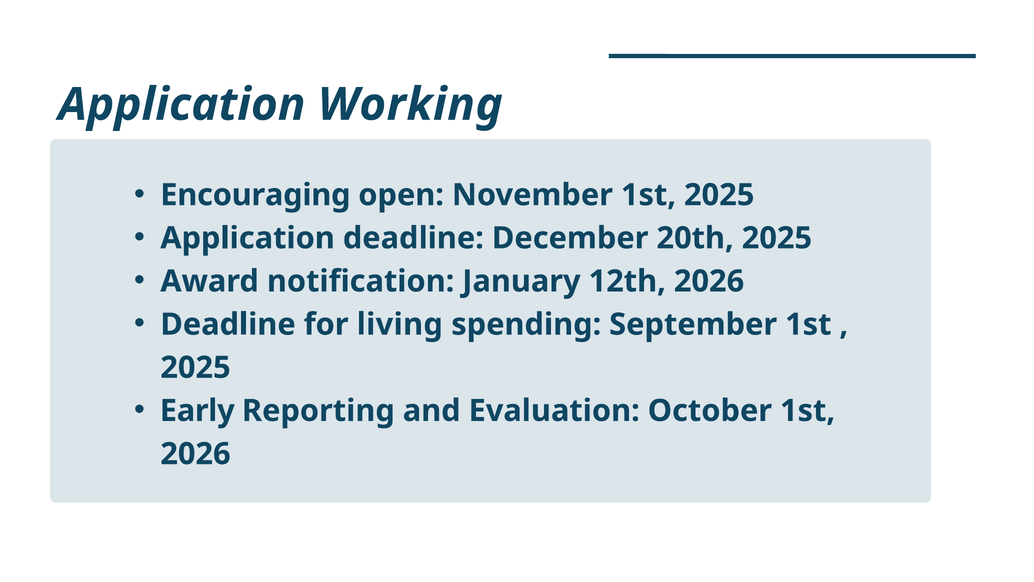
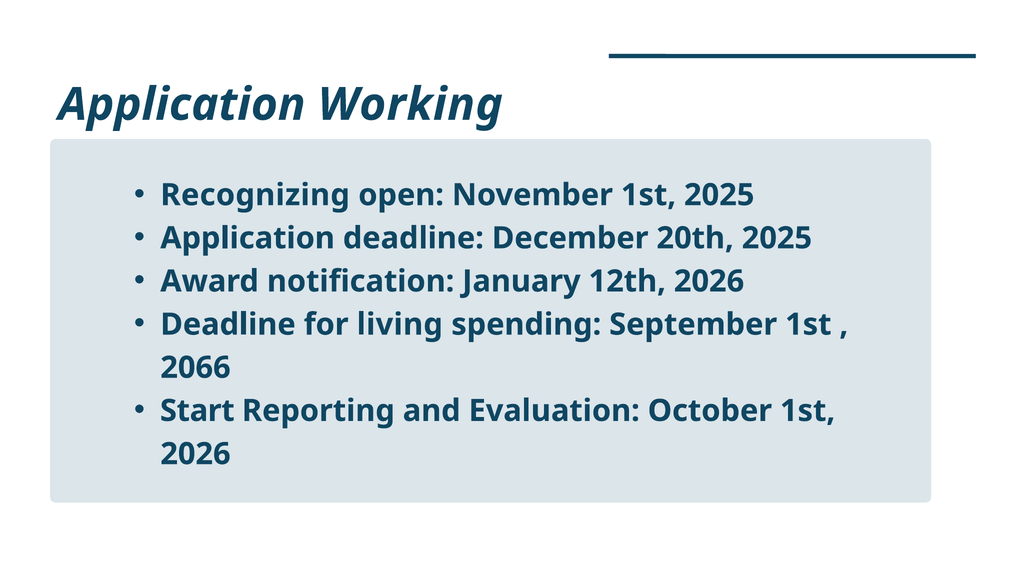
Encouraging: Encouraging -> Recognizing
2025 at (195, 367): 2025 -> 2066
Early: Early -> Start
